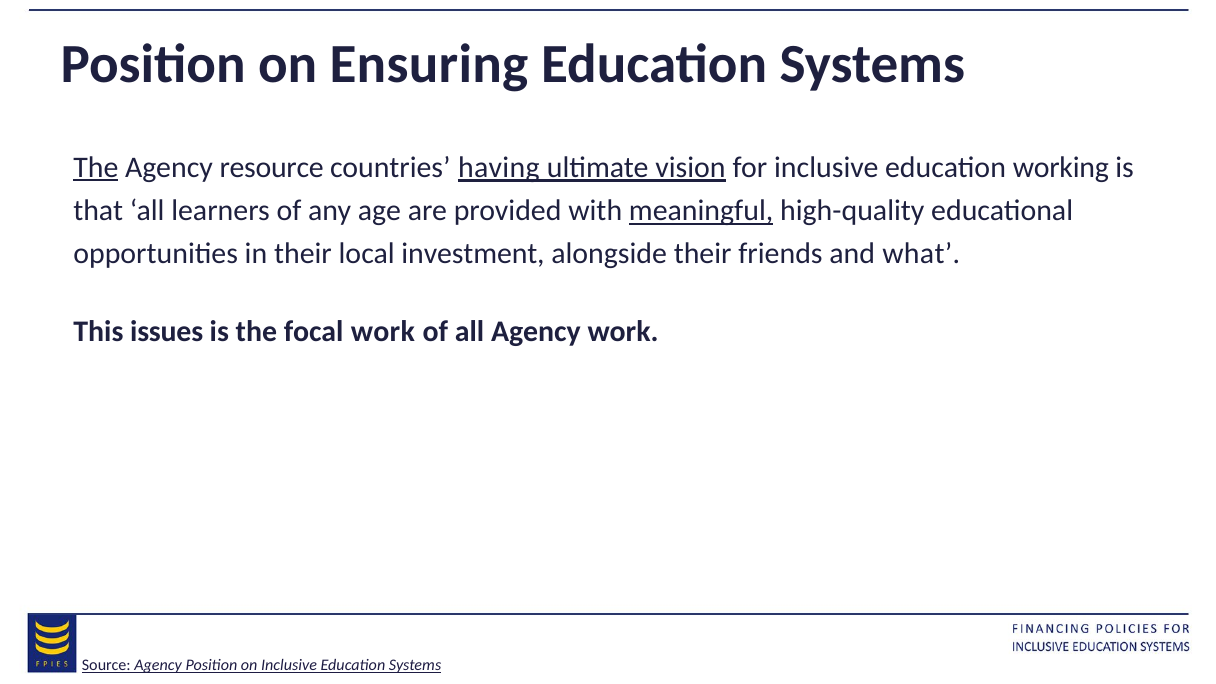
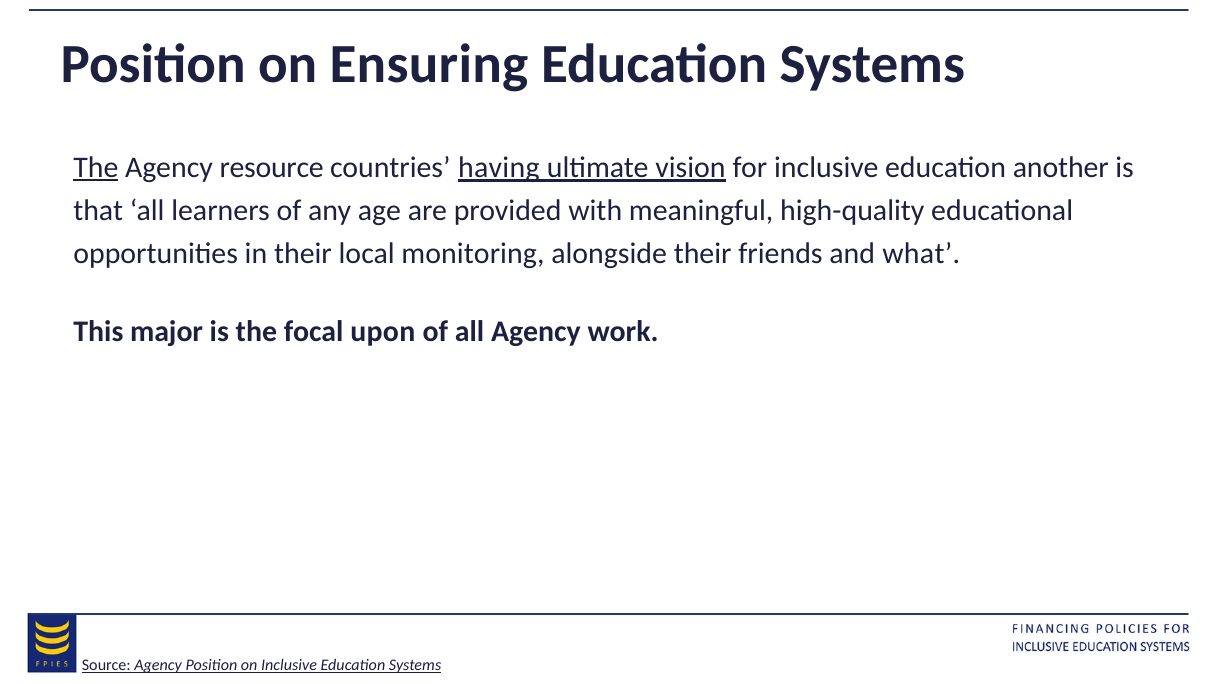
working: working -> another
meaningful underline: present -> none
investment: investment -> monitoring
issues: issues -> major
focal work: work -> upon
